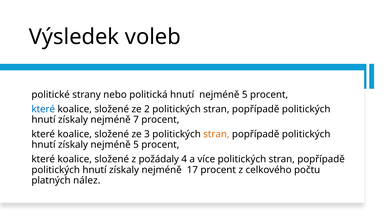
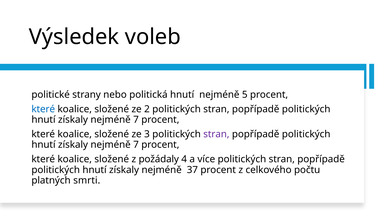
stran at (216, 134) colour: orange -> purple
5 at (136, 145): 5 -> 7
17: 17 -> 37
nález: nález -> smrti
